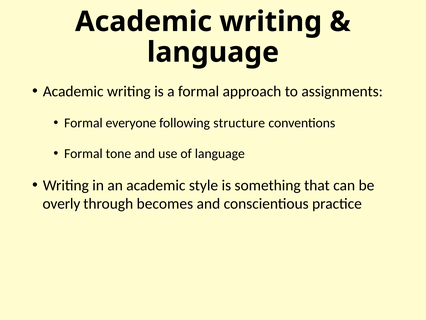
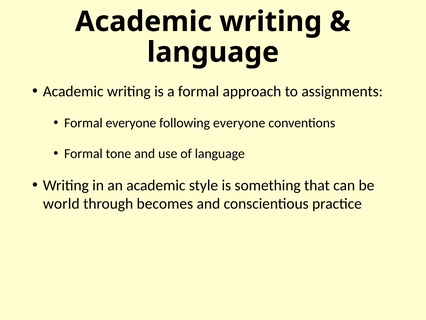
following structure: structure -> everyone
overly: overly -> world
